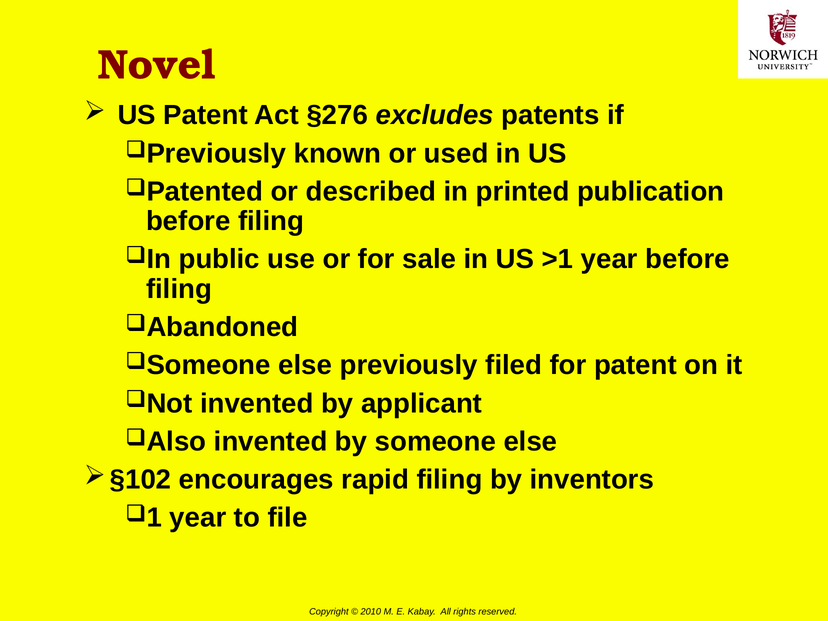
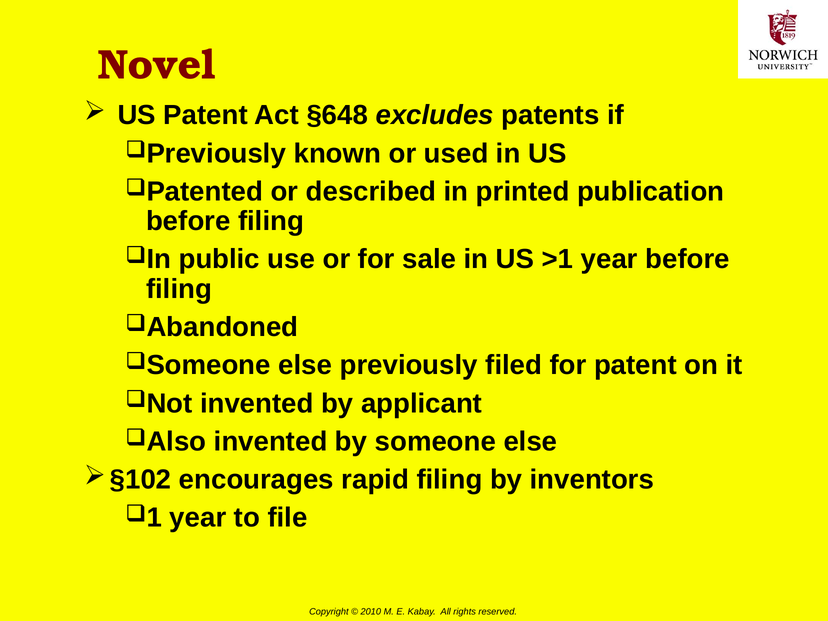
§276: §276 -> §648
